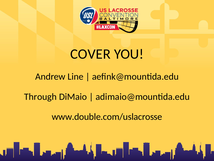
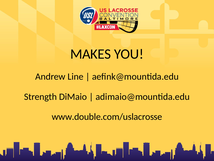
COVER: COVER -> MAKES
Through: Through -> Strength
